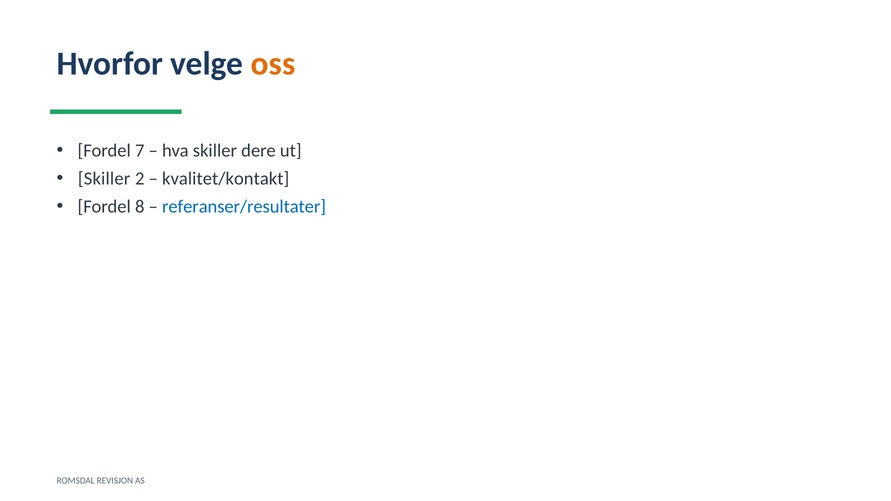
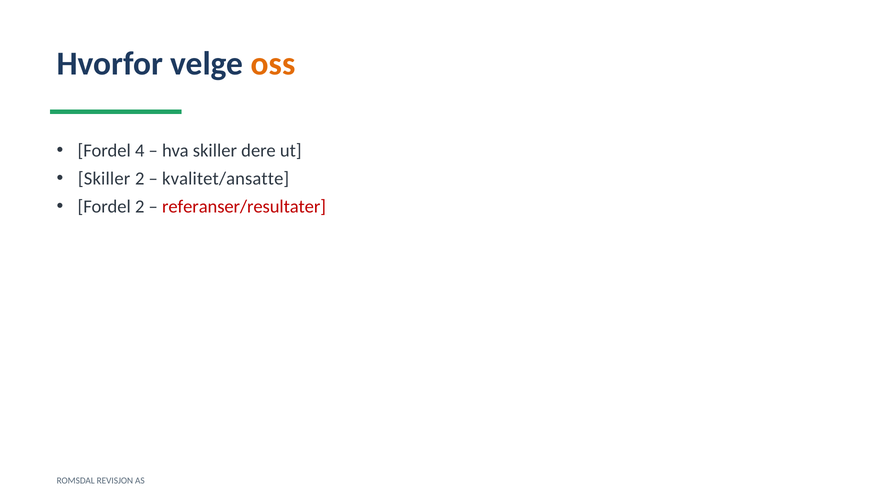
7: 7 -> 4
kvalitet/kontakt: kvalitet/kontakt -> kvalitet/ansatte
Fordel 8: 8 -> 2
referanser/resultater colour: blue -> red
